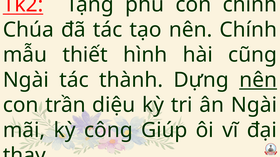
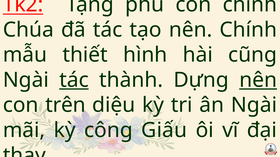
tác at (74, 80) underline: none -> present
trần: trần -> trên
Giúp: Giúp -> Giấu
